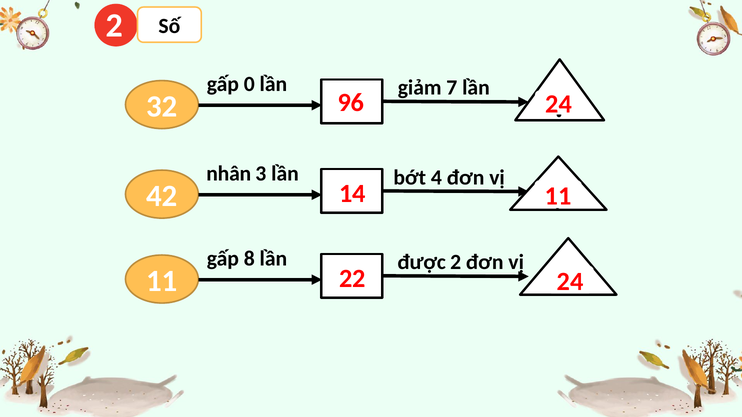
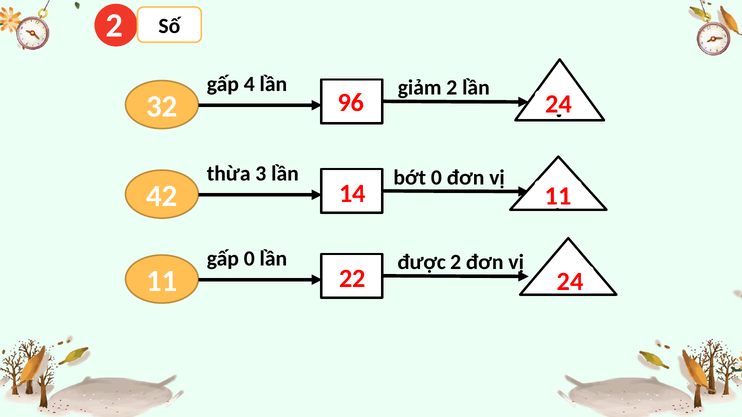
0: 0 -> 4
giảm 7: 7 -> 2
nhân: nhân -> thừa
bớt 4: 4 -> 0
gấp 8: 8 -> 0
